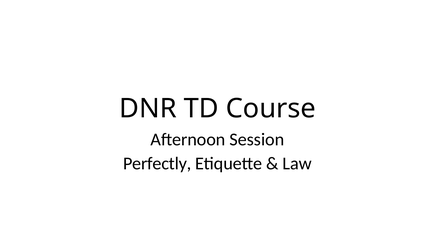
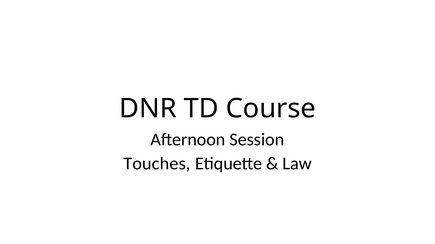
Perfectly: Perfectly -> Touches
